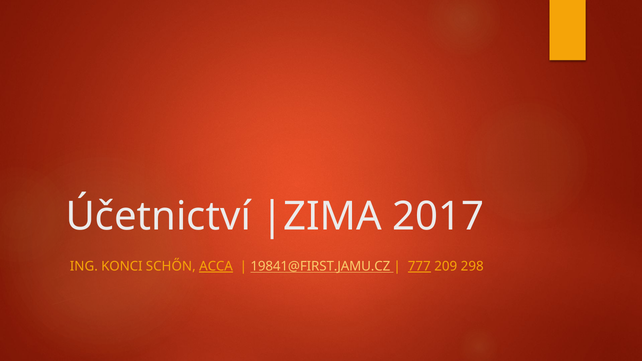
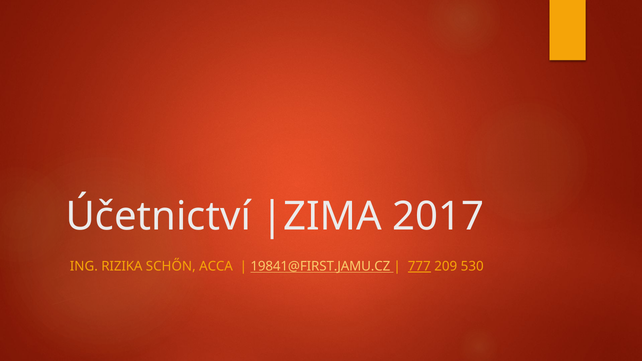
KONCI: KONCI -> RIZIKA
ACCA underline: present -> none
298: 298 -> 530
